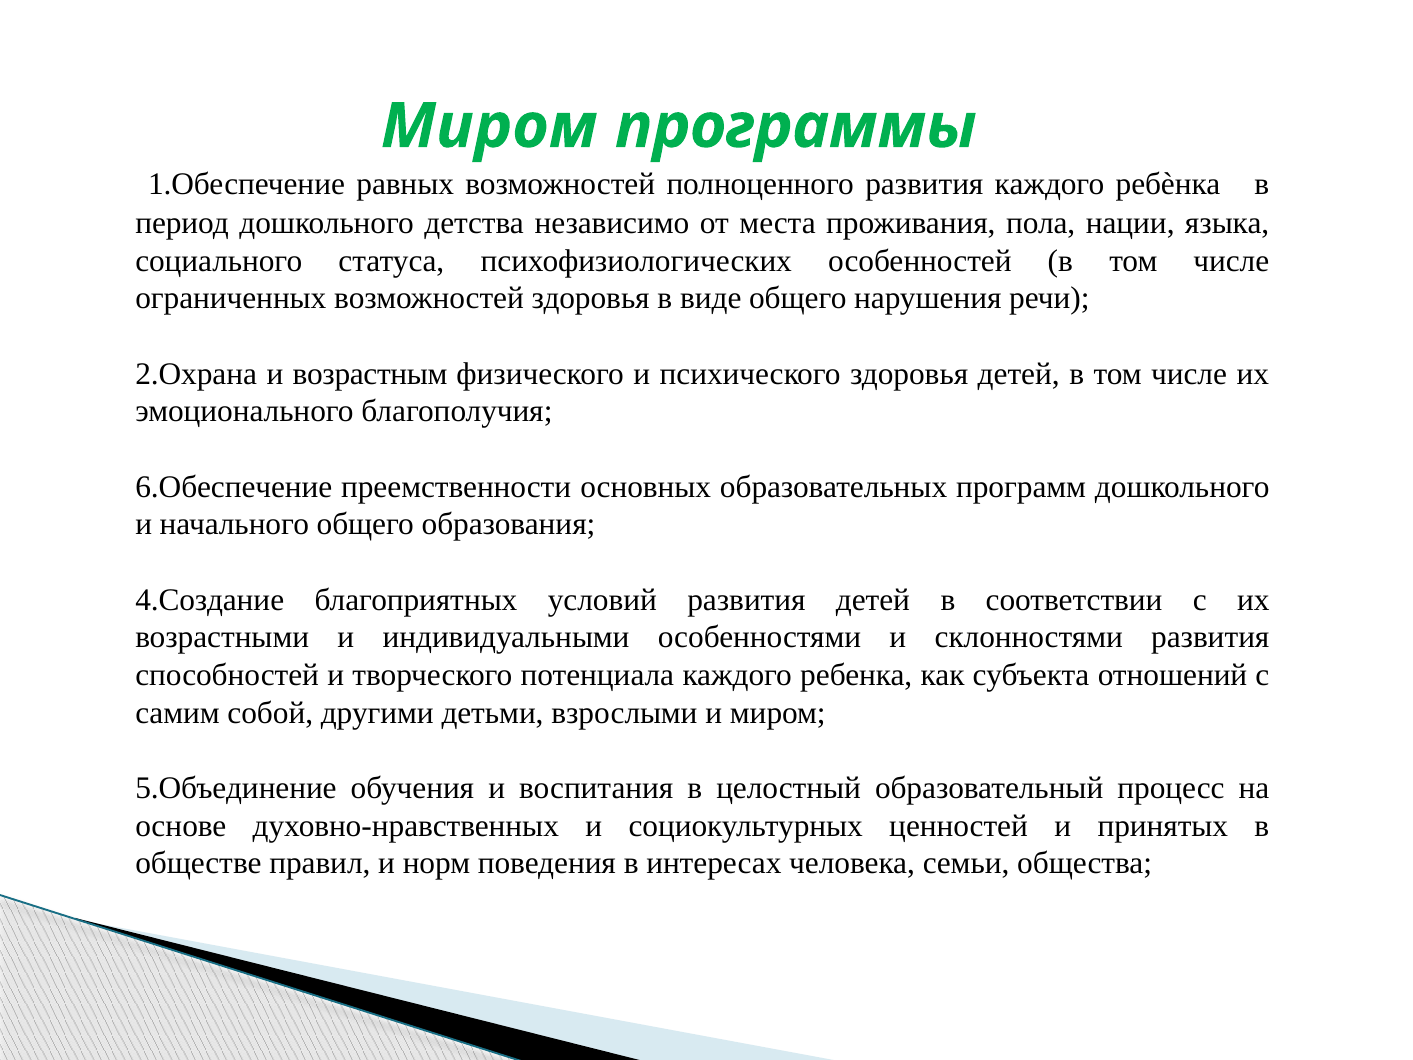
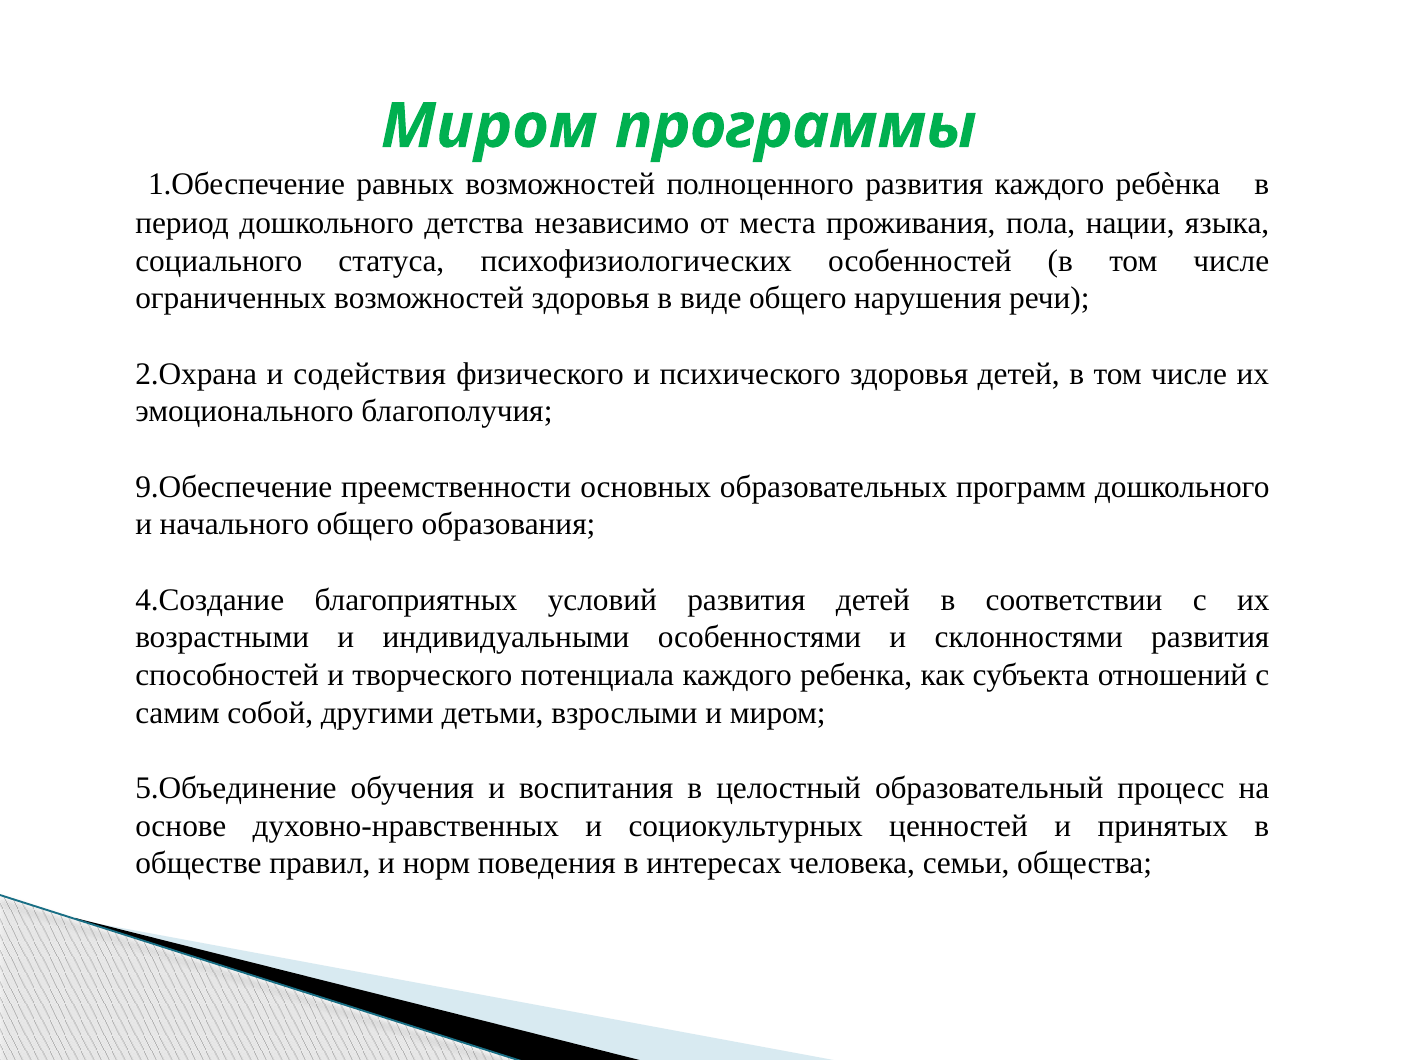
возрастным: возрастным -> содействия
6.Обеспечение: 6.Обеспечение -> 9.Обеспечение
